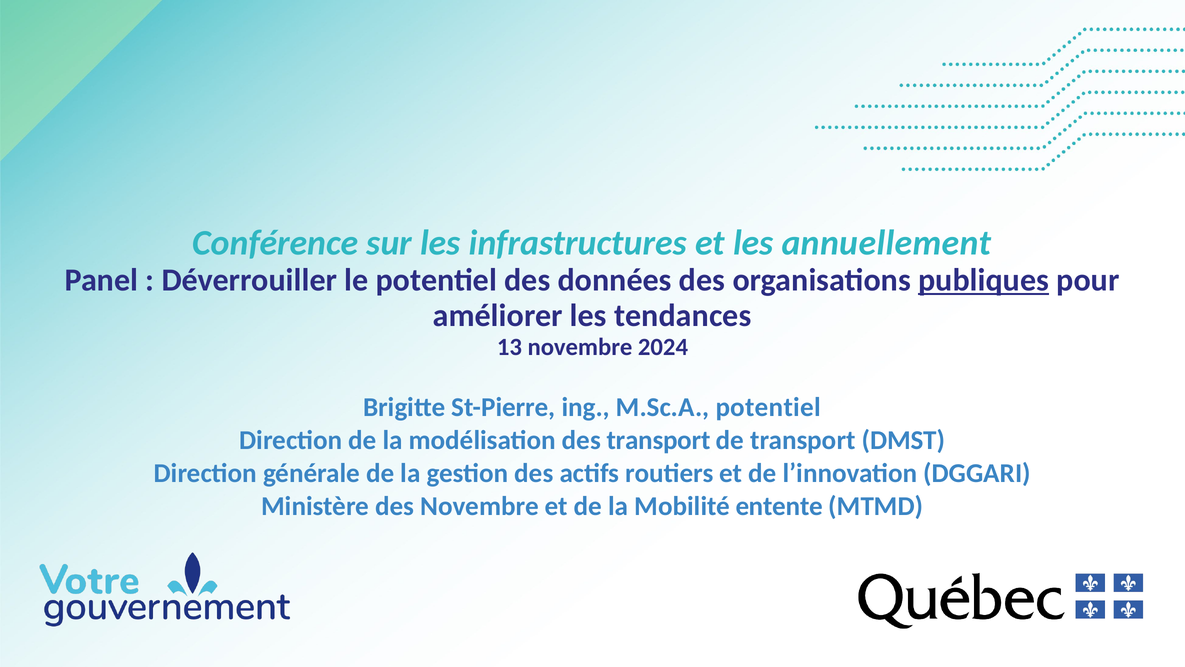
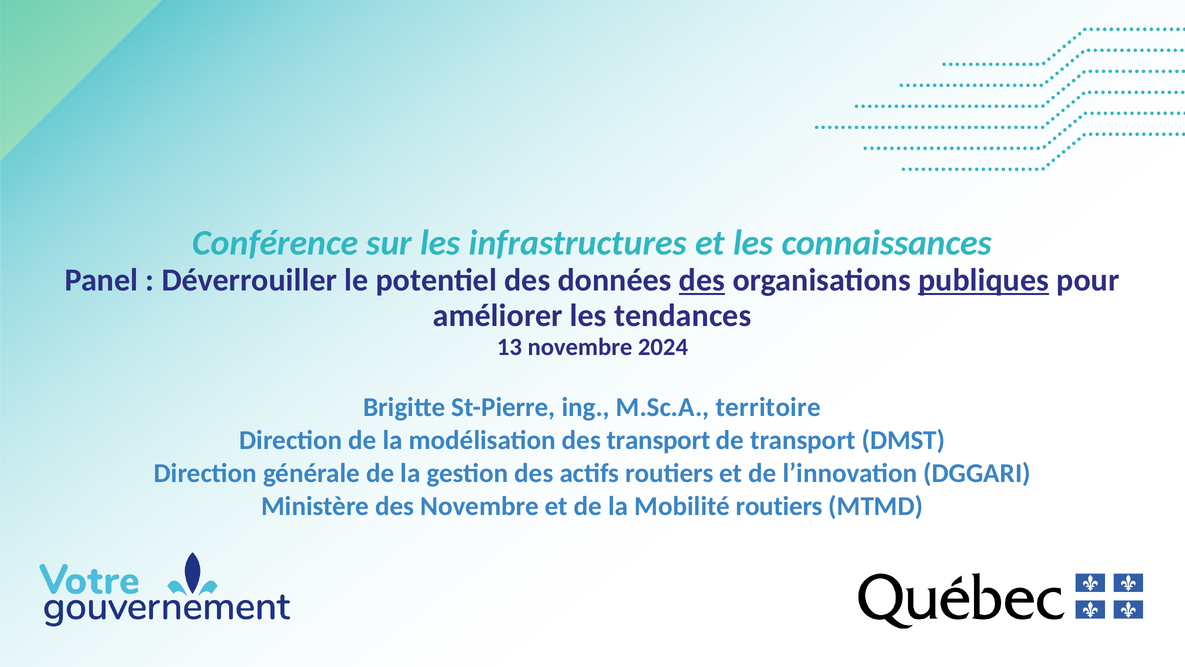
annuellement: annuellement -> connaissances
des at (702, 280) underline: none -> present
M.Sc.A potentiel: potentiel -> territoire
Mobilité entente: entente -> routiers
